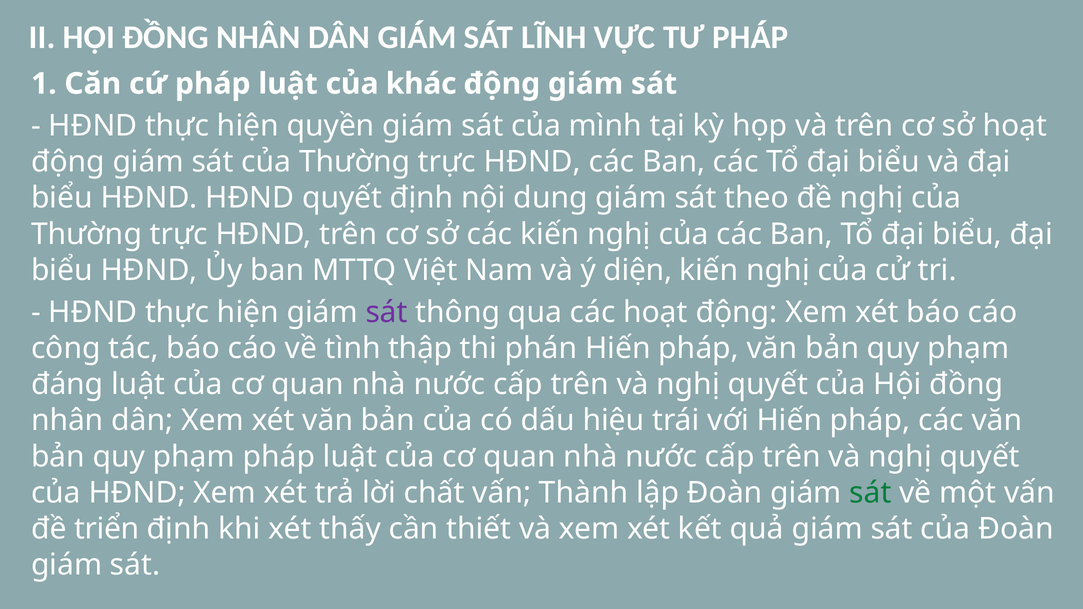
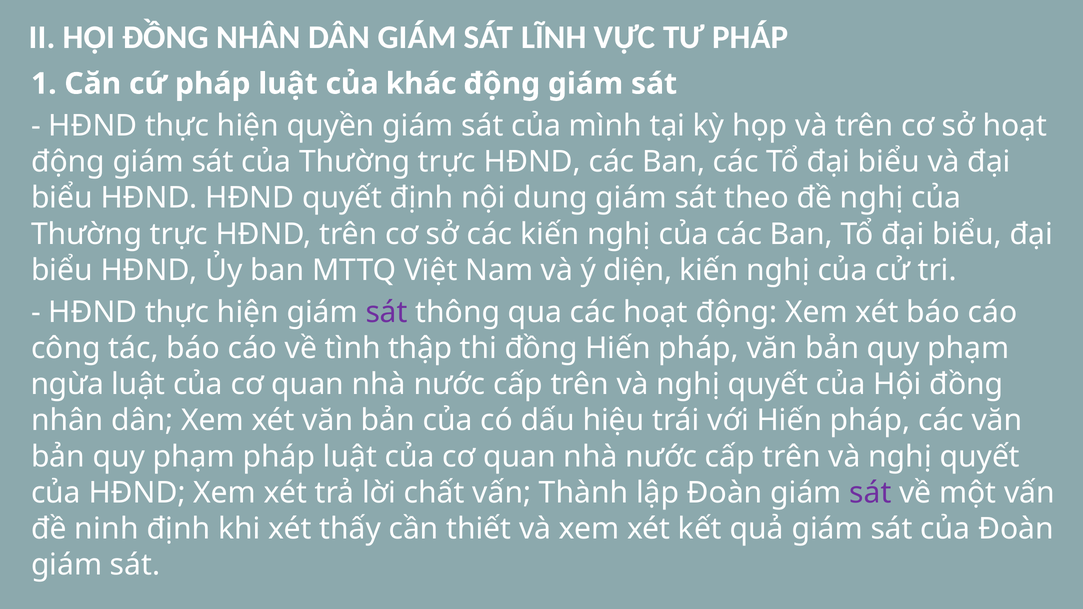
thi phán: phán -> đồng
đáng: đáng -> ngừa
sát at (870, 493) colour: green -> purple
triển: triển -> ninh
